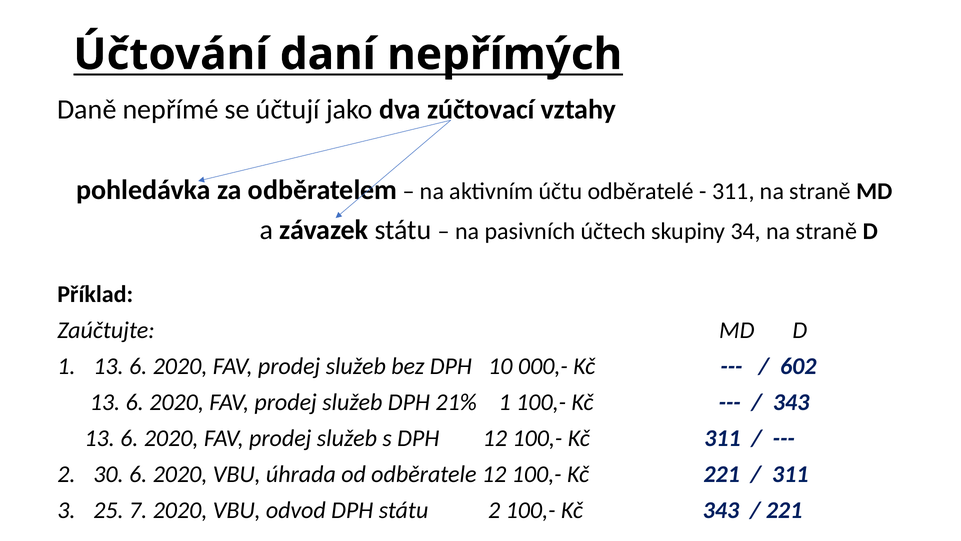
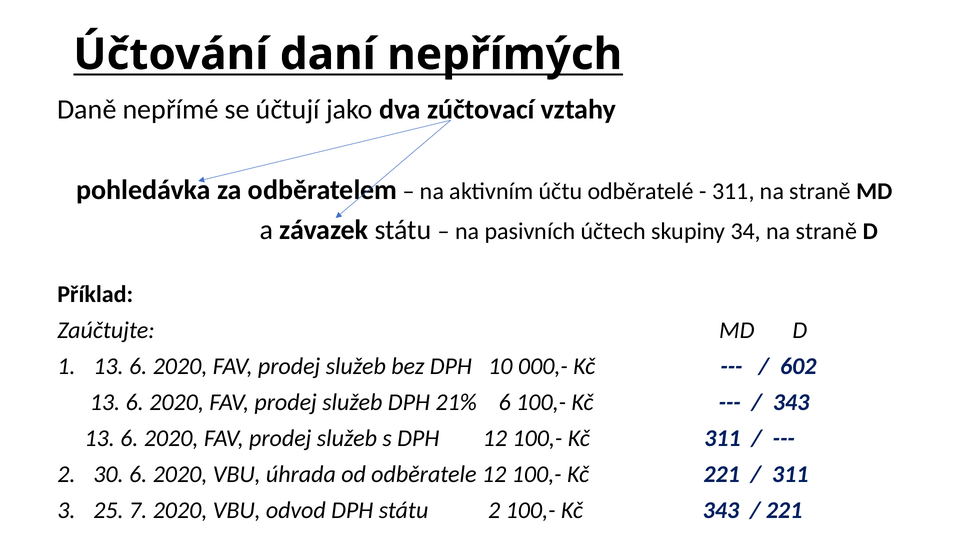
21% 1: 1 -> 6
